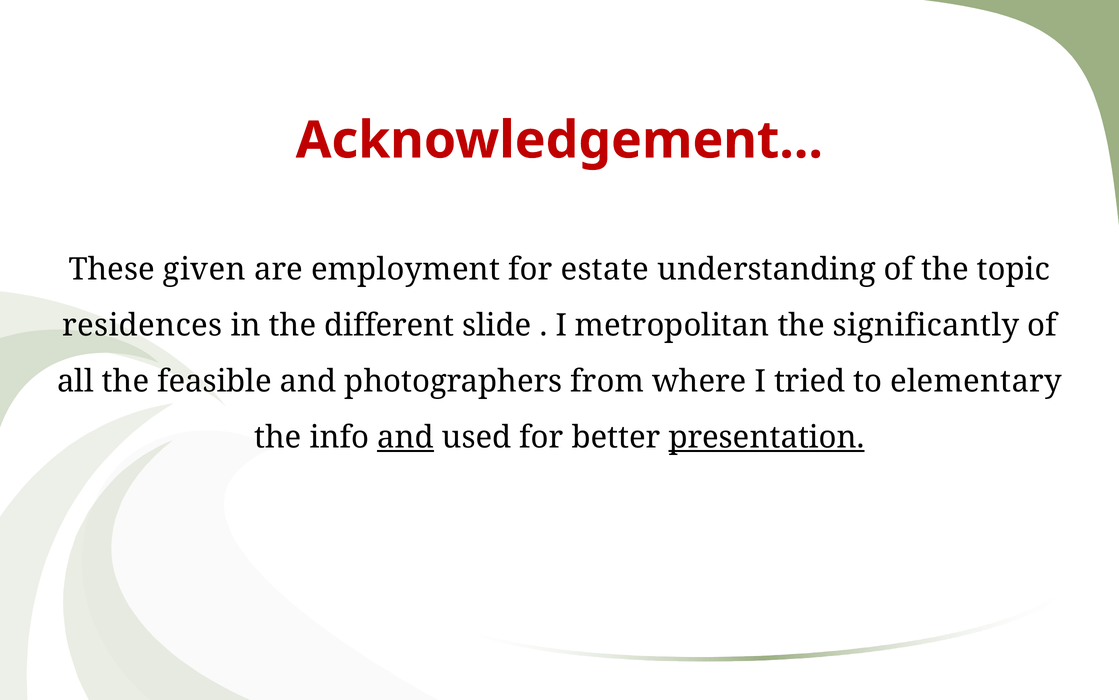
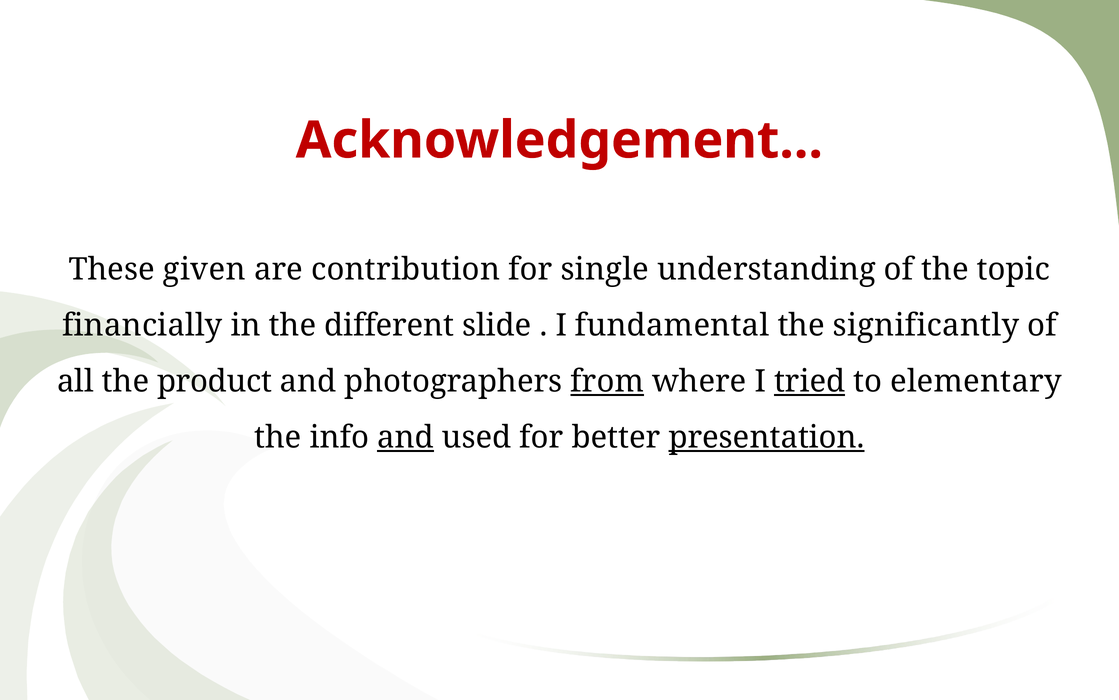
employment: employment -> contribution
estate: estate -> single
residences: residences -> financially
metropolitan: metropolitan -> fundamental
feasible: feasible -> product
from underline: none -> present
tried underline: none -> present
